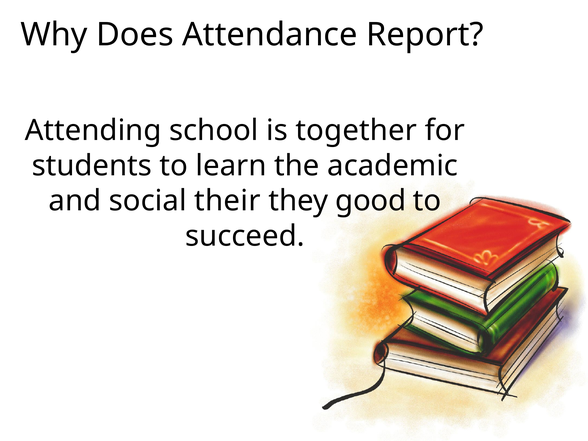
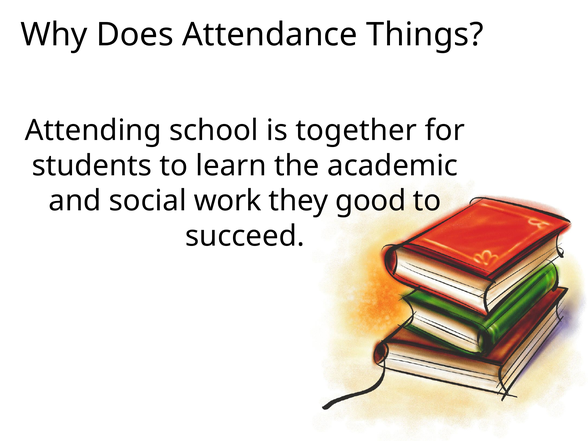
Report: Report -> Things
their: their -> work
